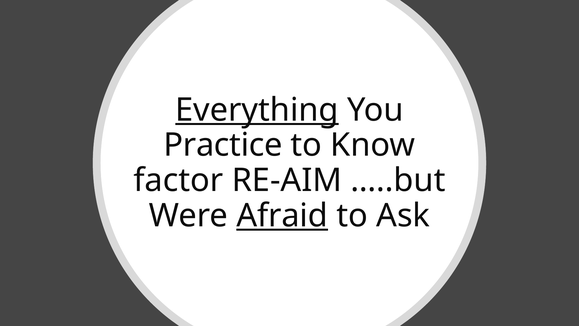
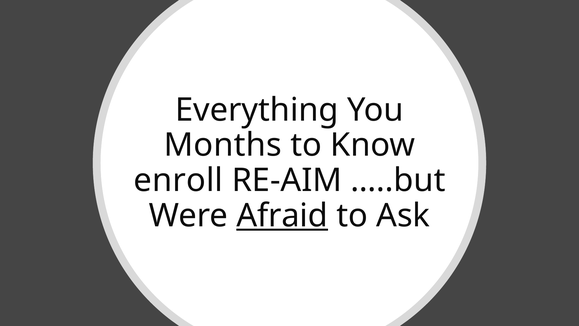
Everything underline: present -> none
Practice: Practice -> Months
factor: factor -> enroll
